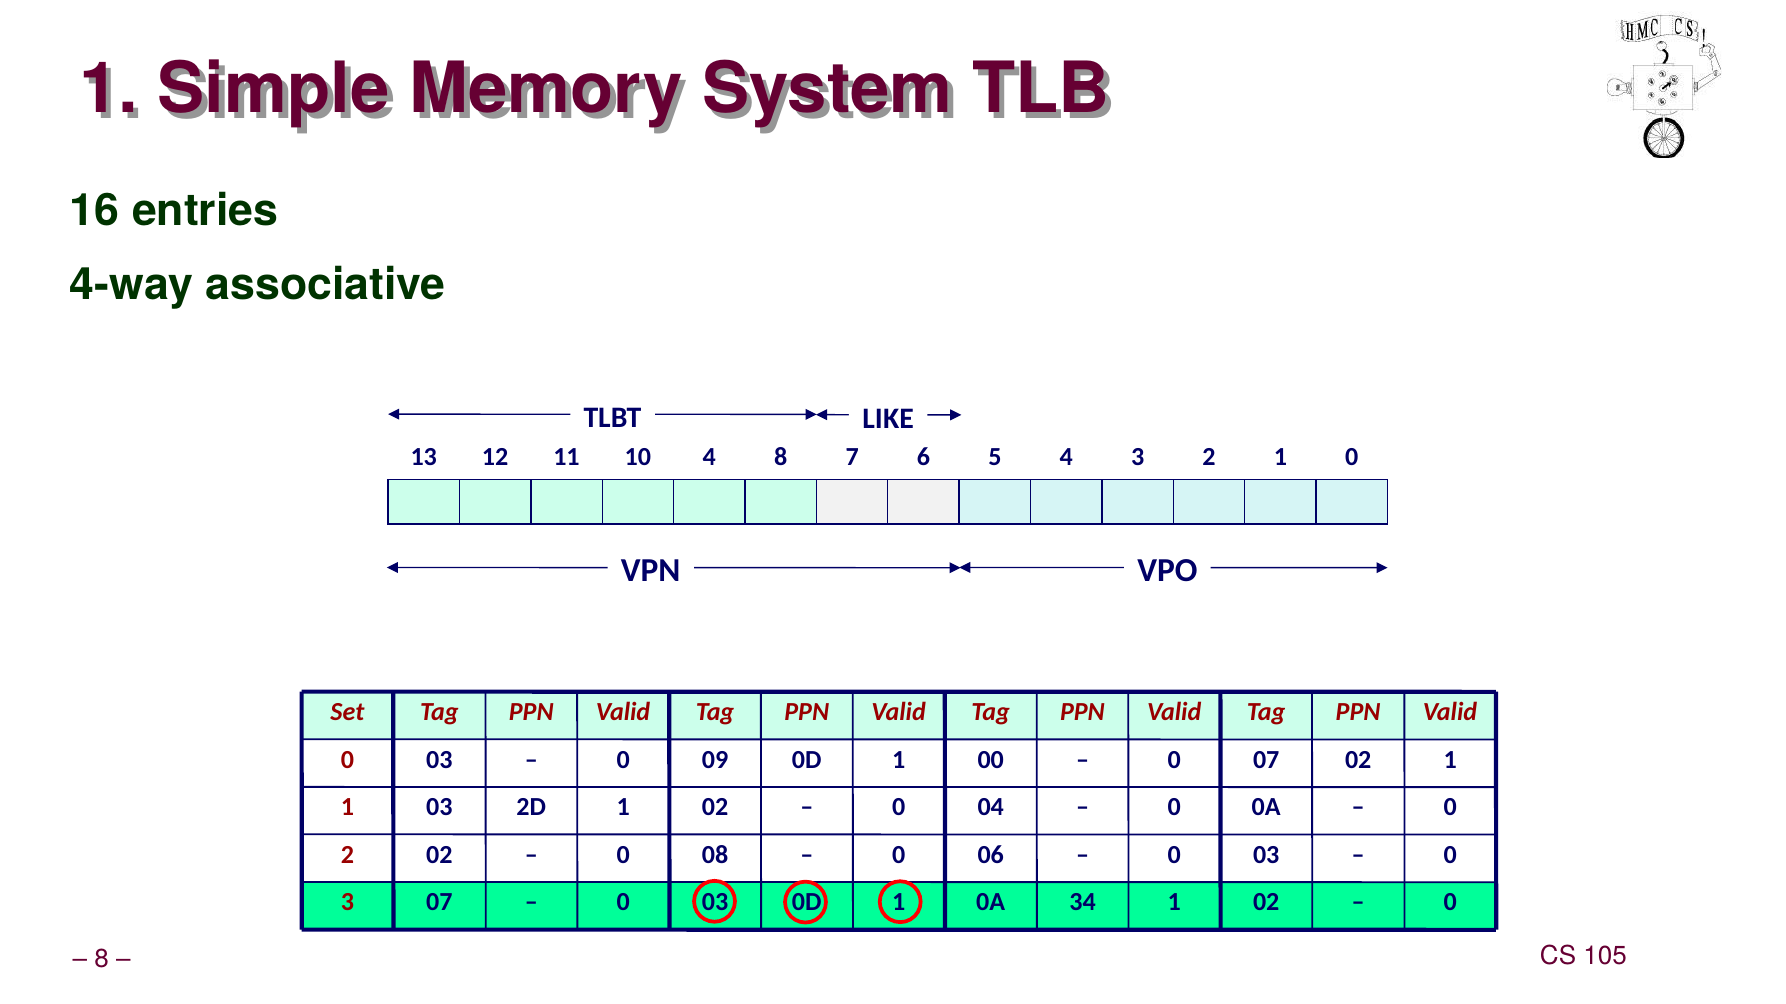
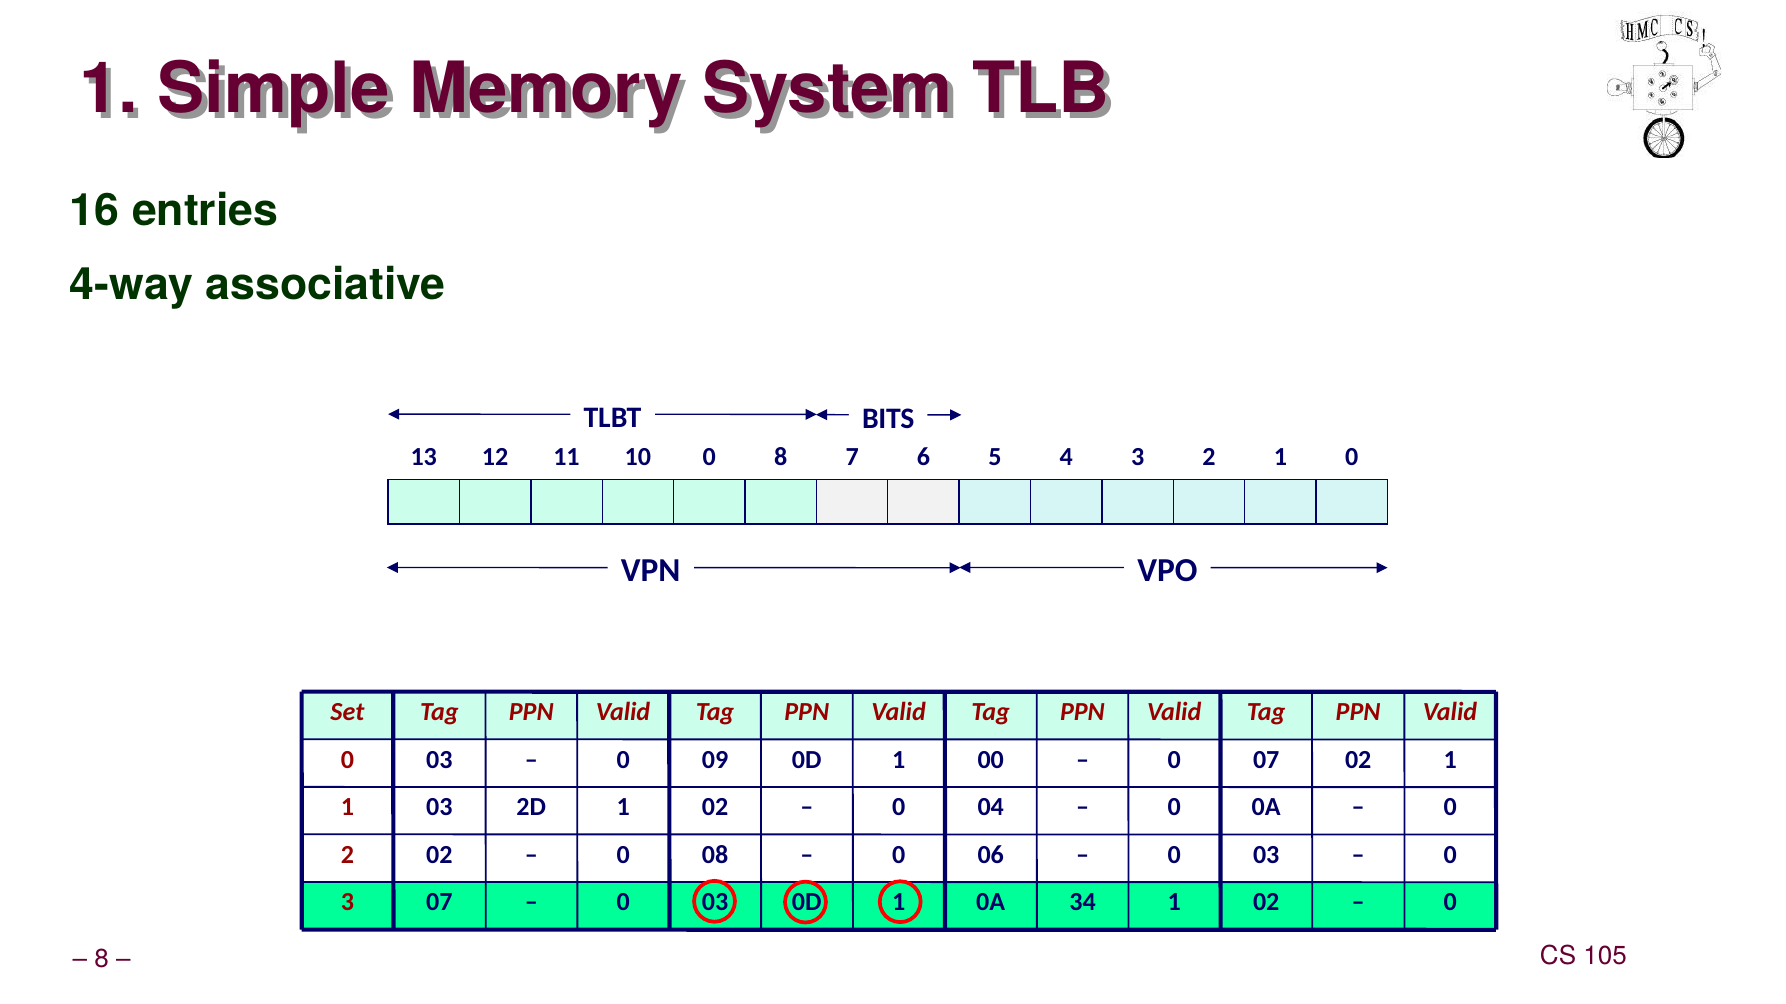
LIKE: LIKE -> BITS
10 4: 4 -> 0
